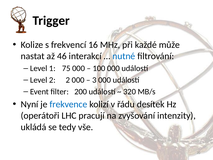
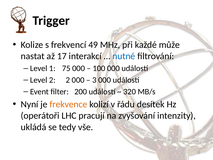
16: 16 -> 49
46: 46 -> 17
frekvence colour: blue -> orange
